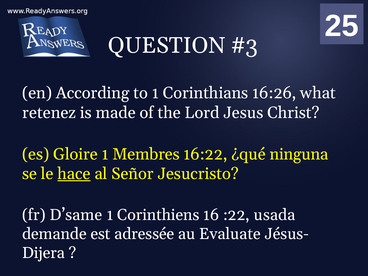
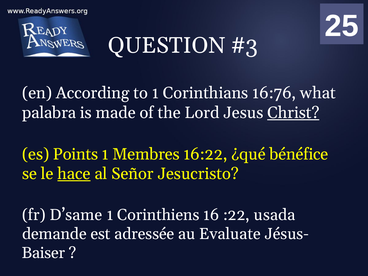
16:26: 16:26 -> 16:76
retenez: retenez -> palabra
Christ underline: none -> present
Gloire: Gloire -> Points
ninguna: ninguna -> bénéfice
Dijera: Dijera -> Baiser
